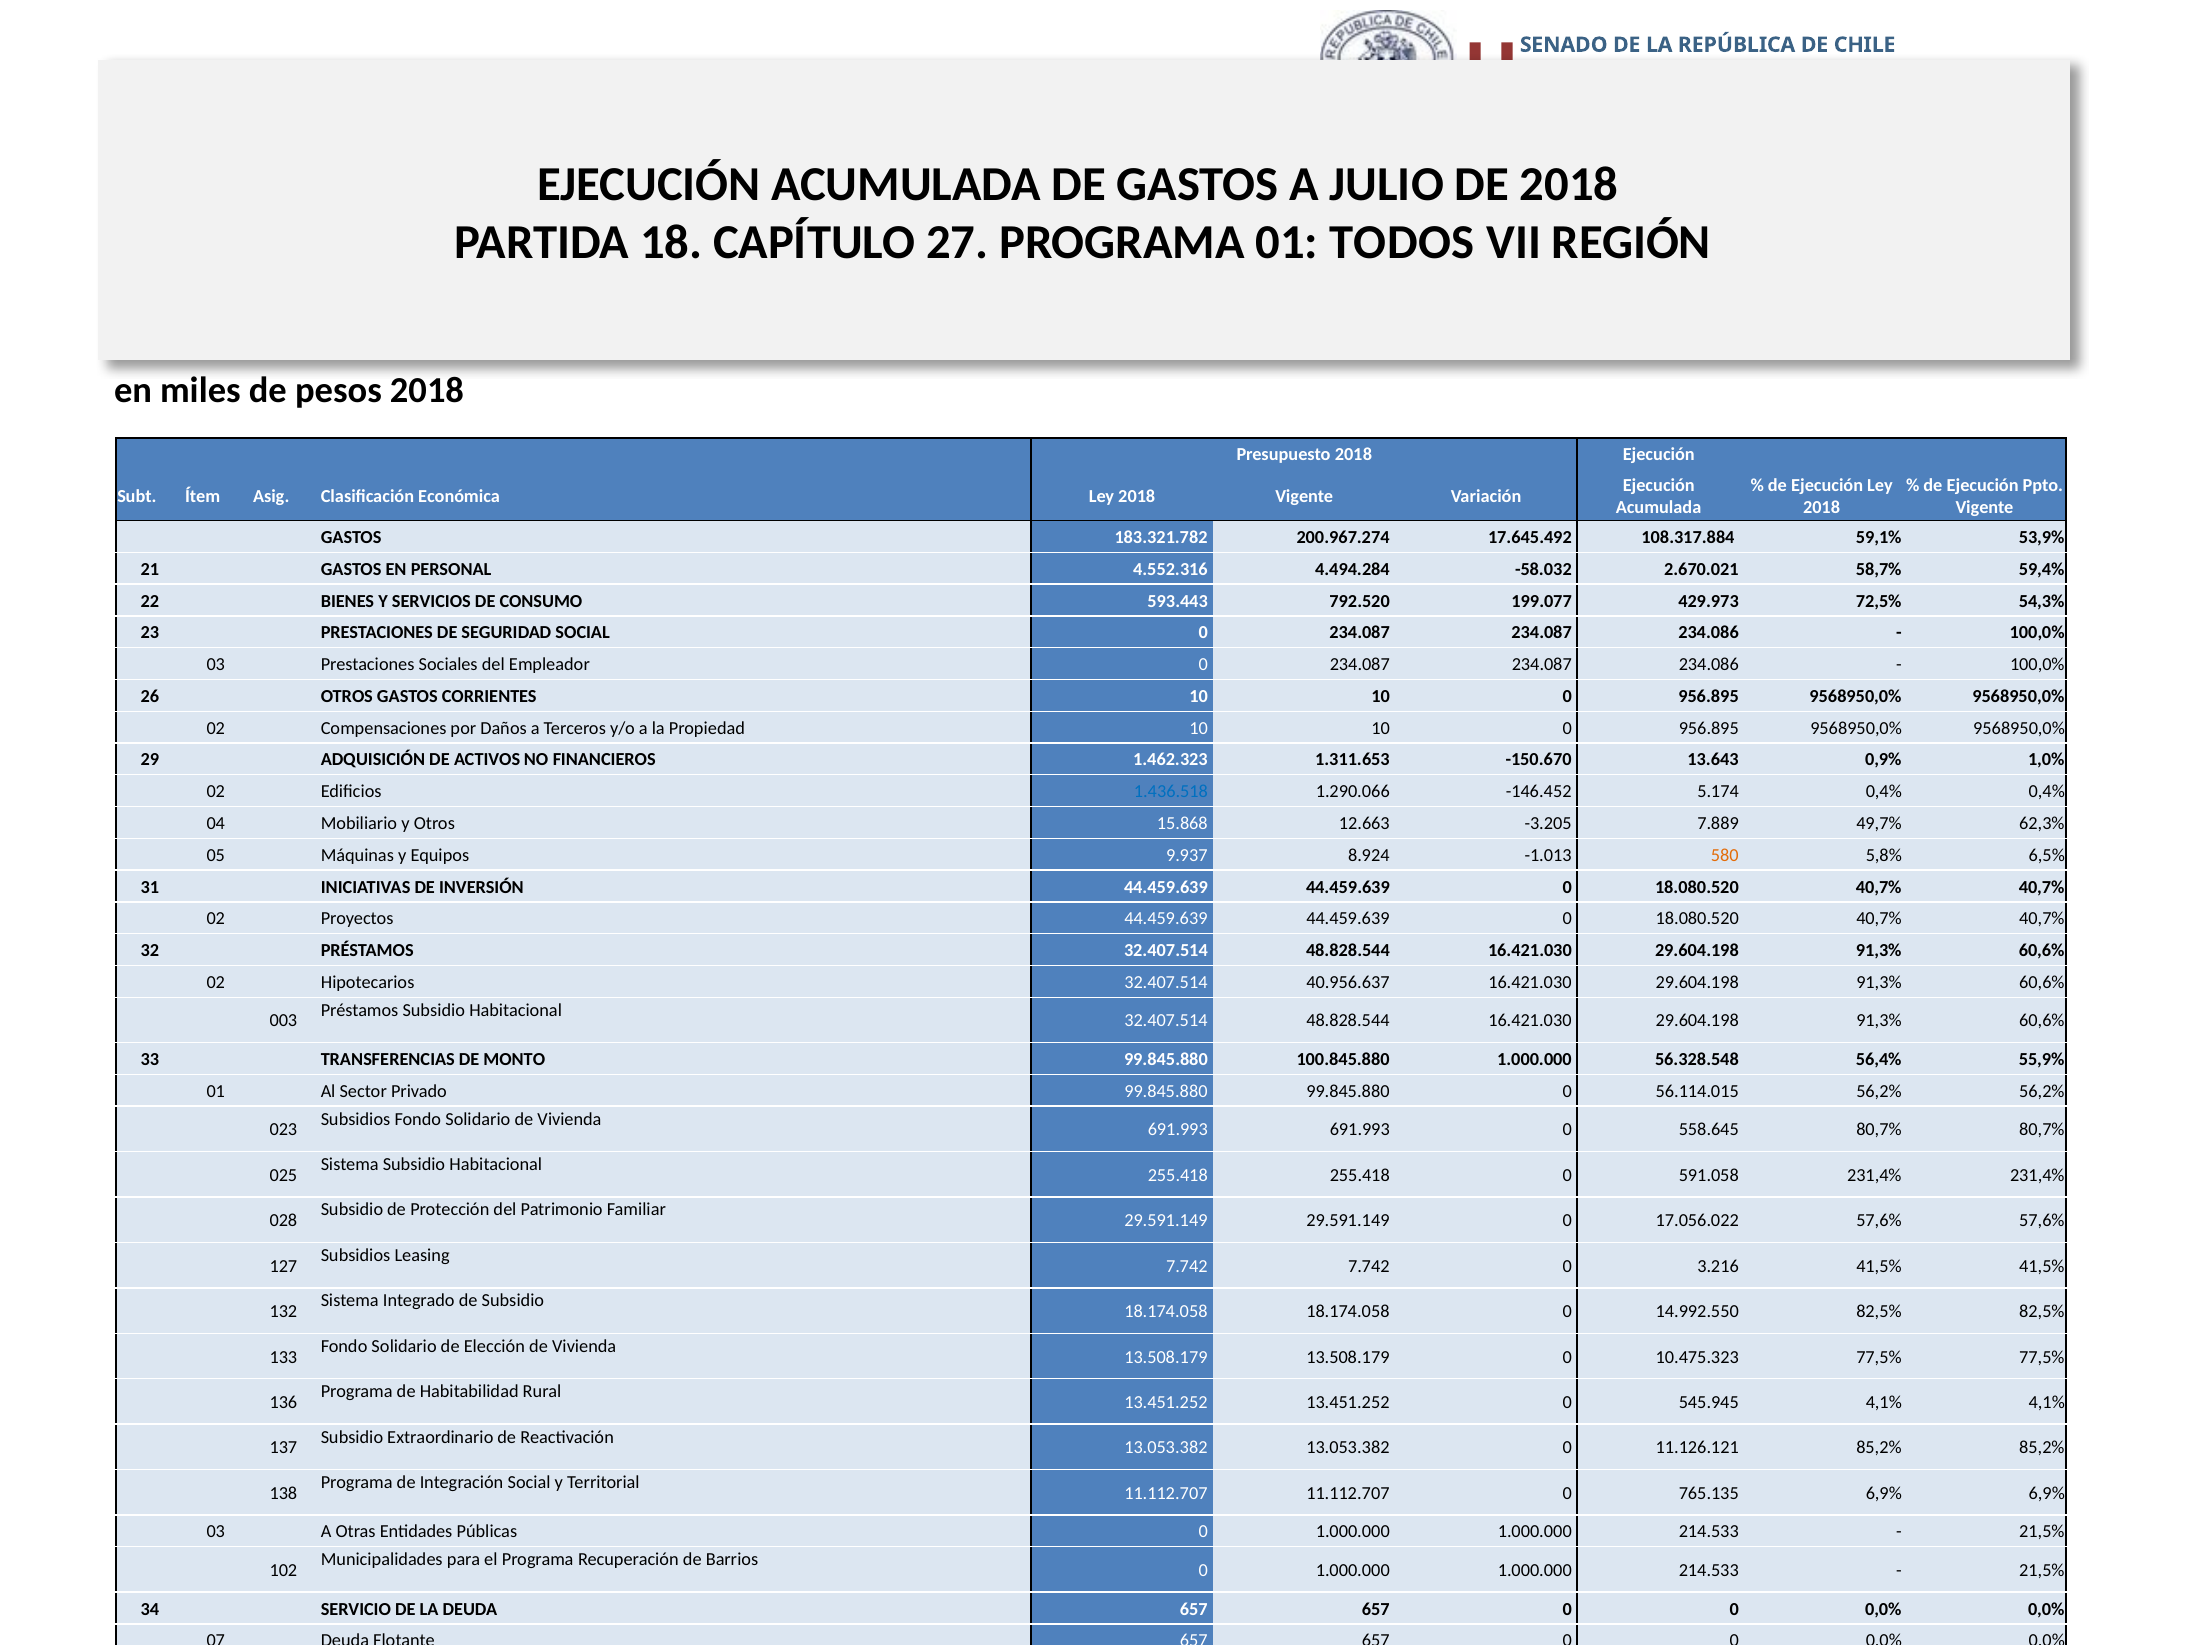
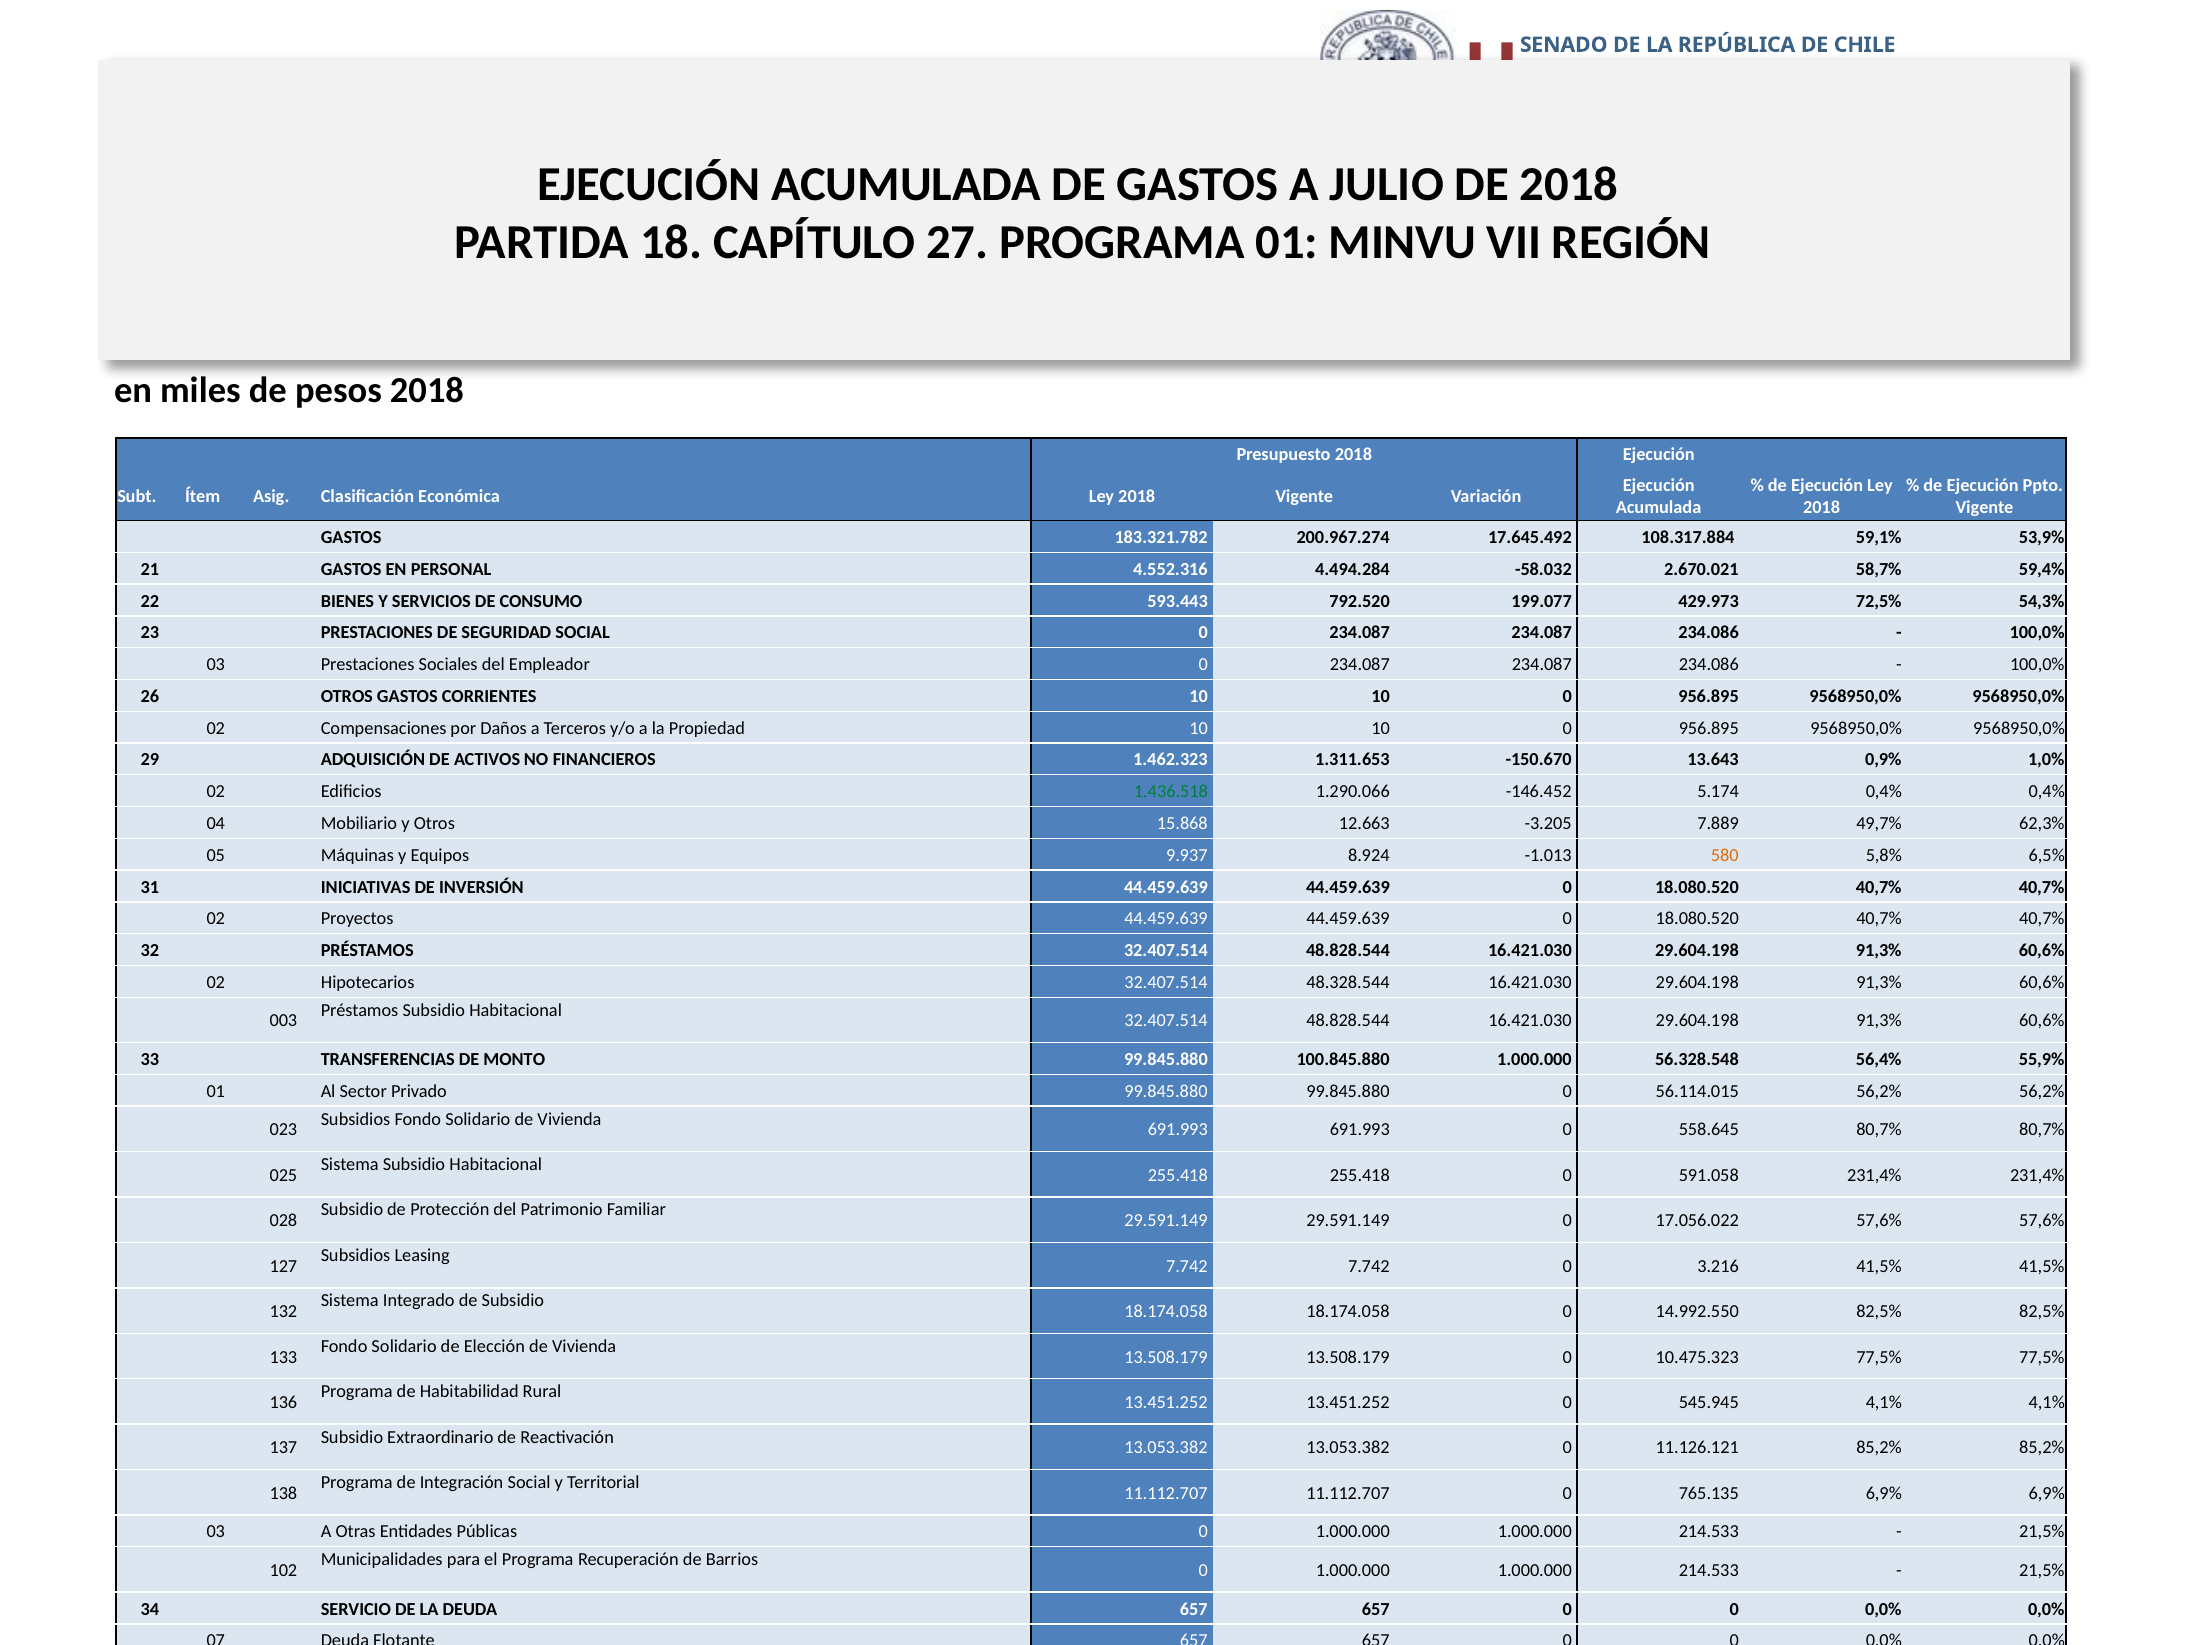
TODOS: TODOS -> MINVU
1.436.518 colour: blue -> green
40.956.637: 40.956.637 -> 48.328.544
